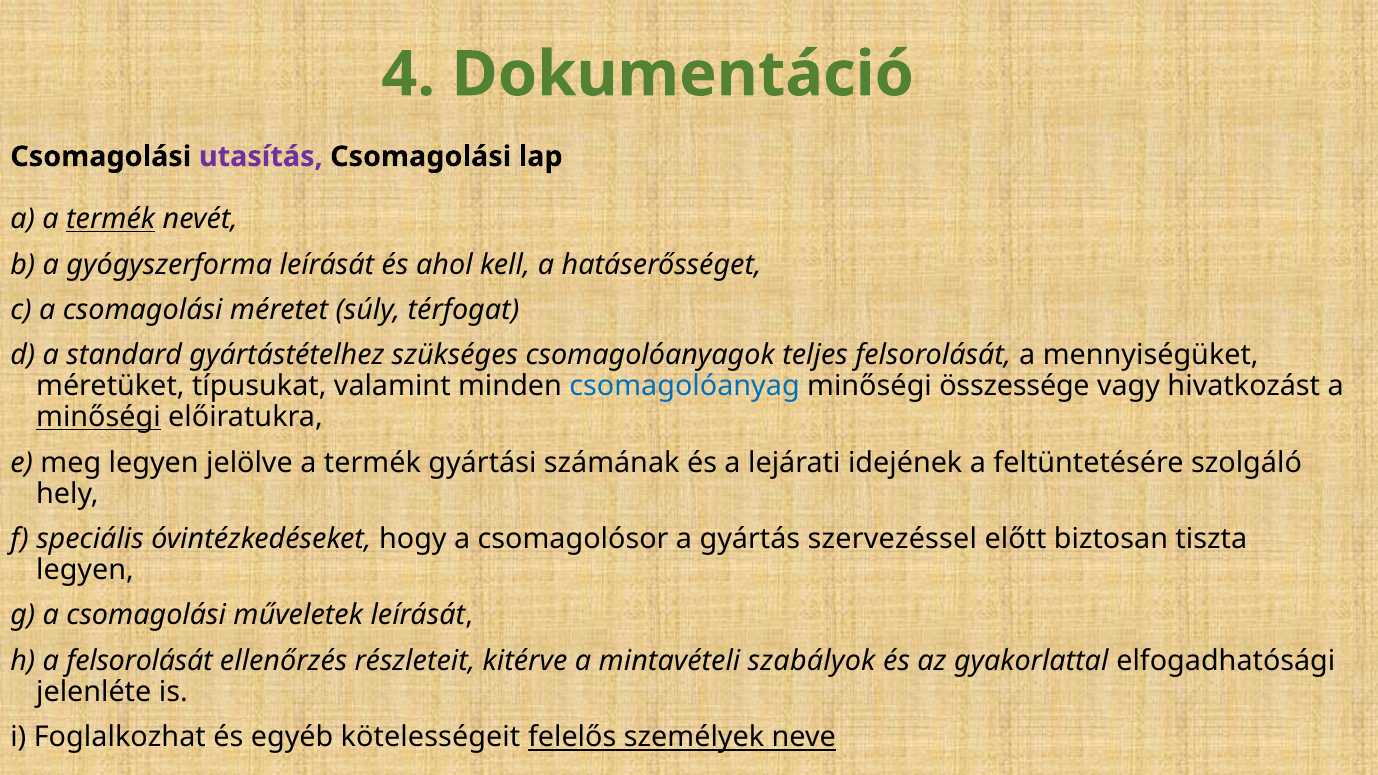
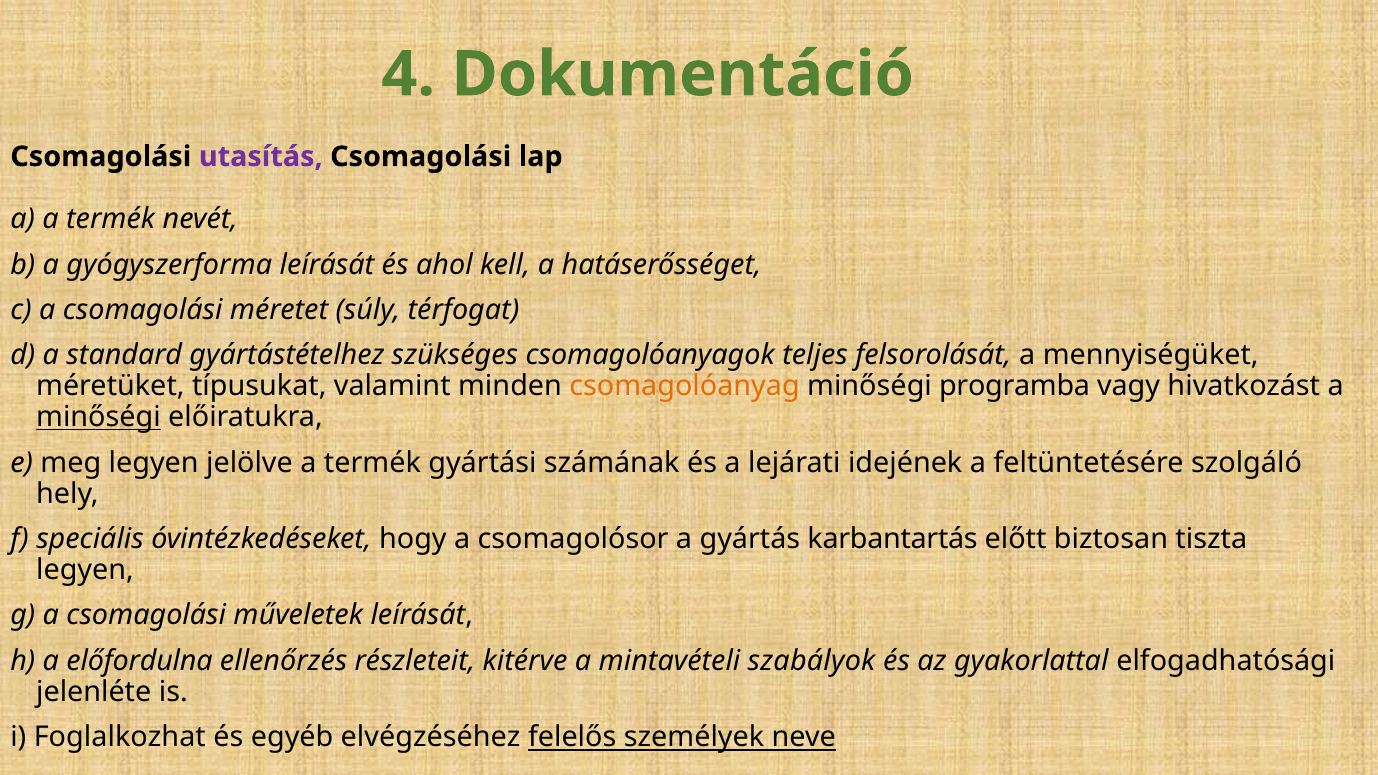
termék at (111, 219) underline: present -> none
csomagolóanyag colour: blue -> orange
összessége: összessége -> programba
szervezéssel: szervezéssel -> karbantartás
a felsorolását: felsorolását -> előfordulna
kötelességeit: kötelességeit -> elvégzéséhez
